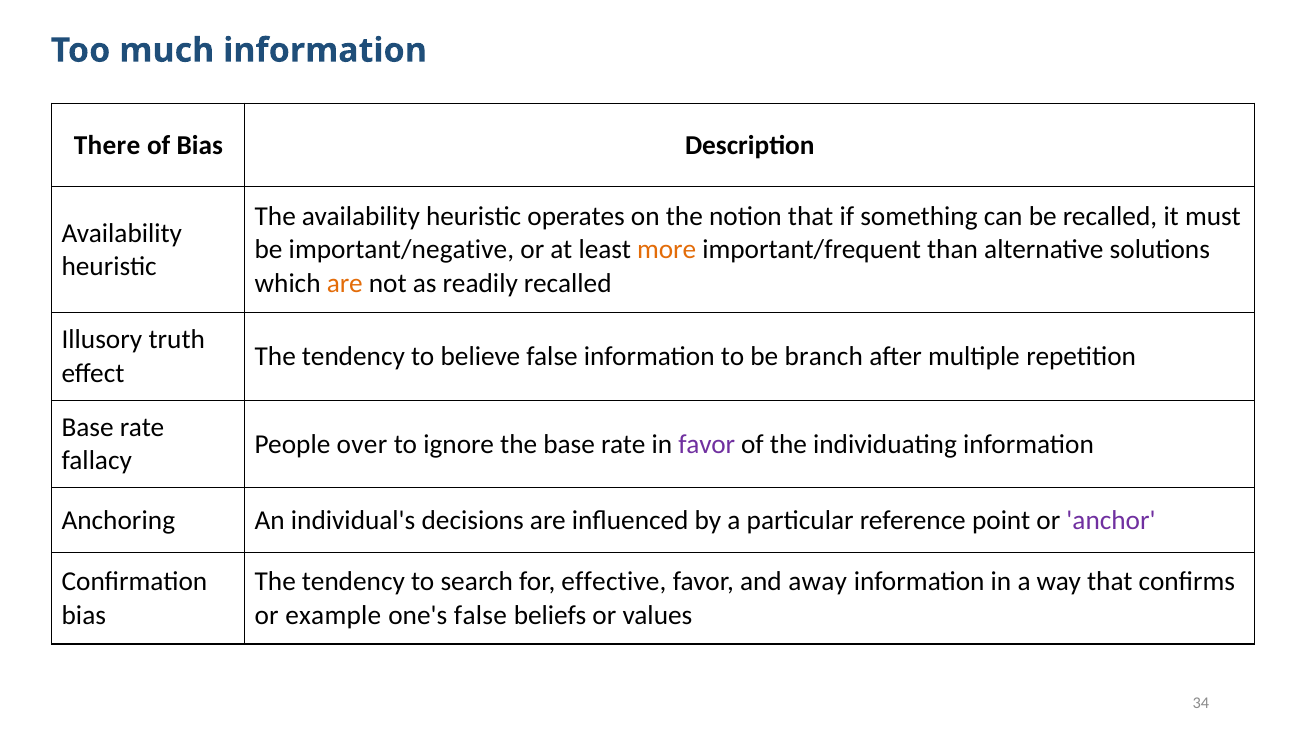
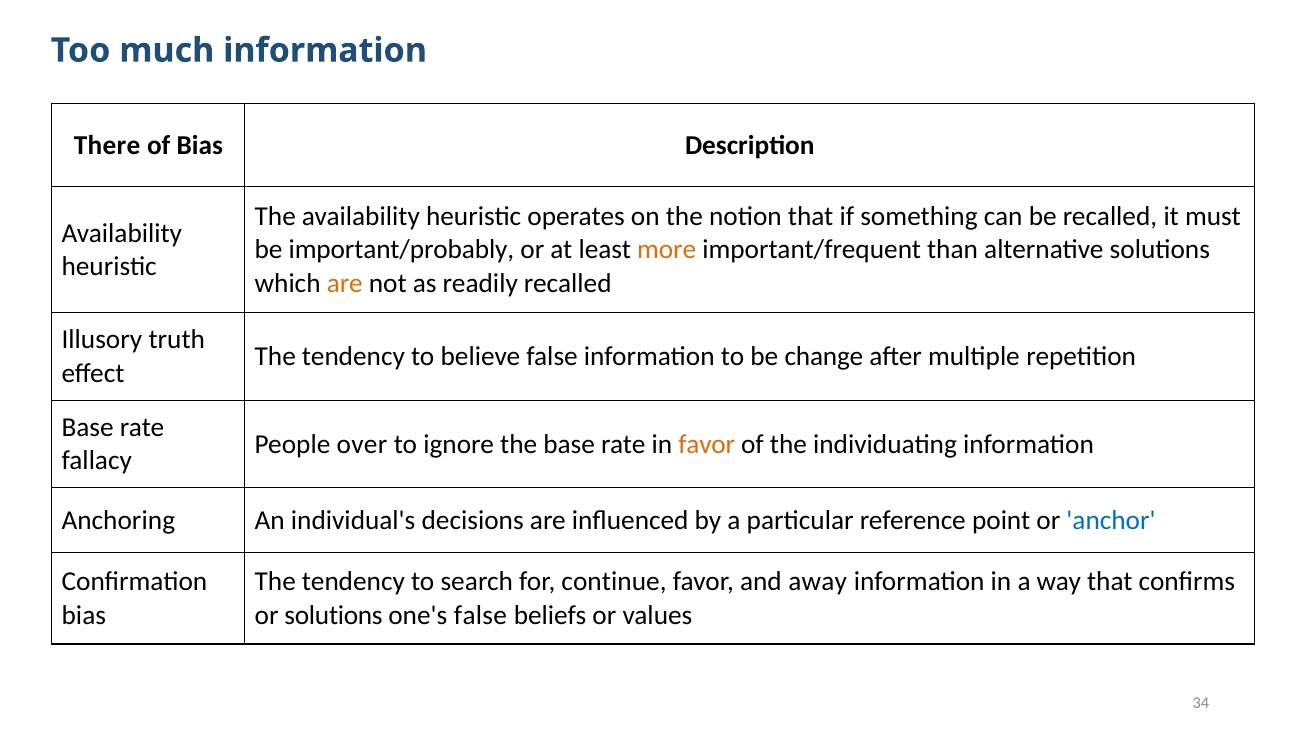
important/negative: important/negative -> important/probably
branch: branch -> change
favor at (707, 444) colour: purple -> orange
anchor colour: purple -> blue
effective: effective -> continue
or example: example -> solutions
